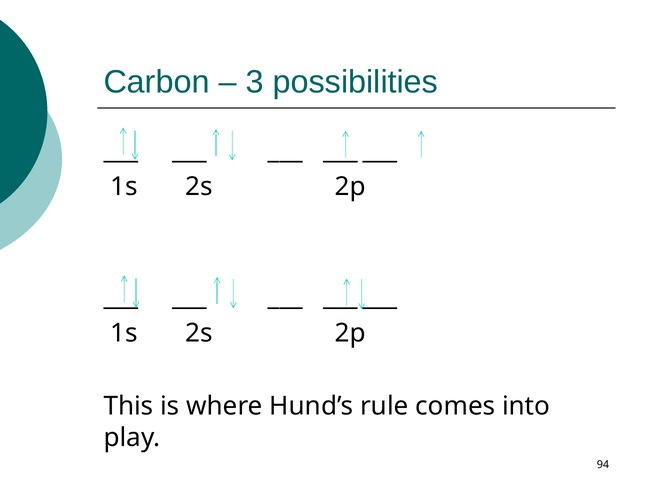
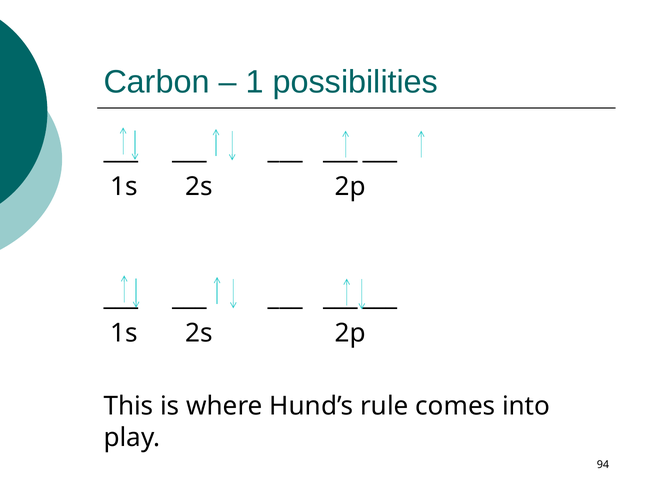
3: 3 -> 1
